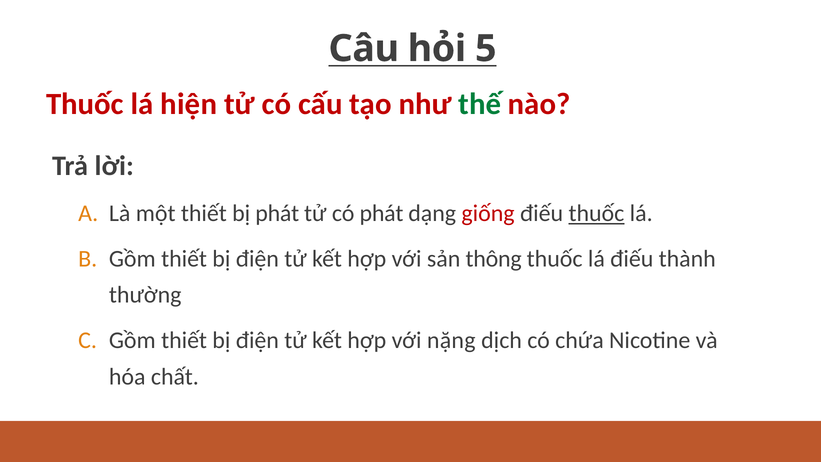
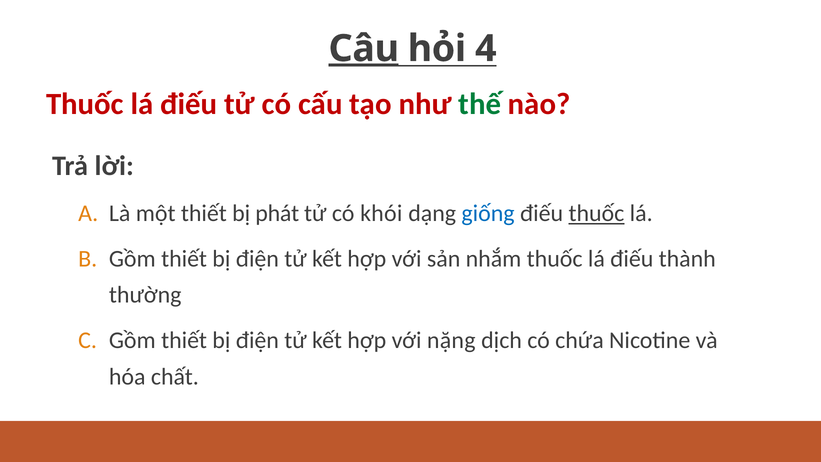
Câu underline: none -> present
5: 5 -> 4
hiện at (189, 104): hiện -> điếu
có phát: phát -> khói
giống colour: red -> blue
thông: thông -> nhắm
